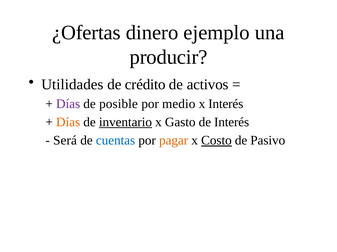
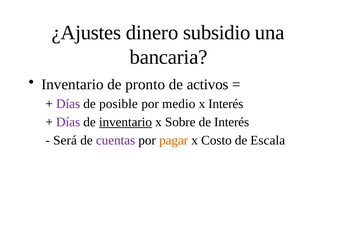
¿Ofertas: ¿Ofertas -> ¿Ajustes
ejemplo: ejemplo -> subsidio
producir: producir -> bancaria
Utilidades at (72, 85): Utilidades -> Inventario
crédito: crédito -> pronto
Días at (68, 122) colour: orange -> purple
Gasto: Gasto -> Sobre
cuentas colour: blue -> purple
Costo underline: present -> none
Pasivo: Pasivo -> Escala
